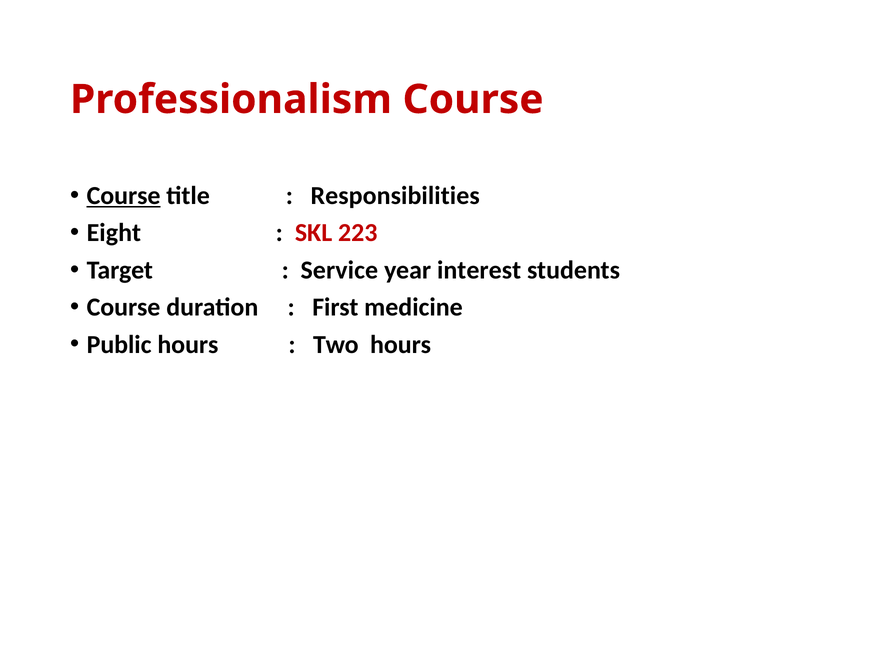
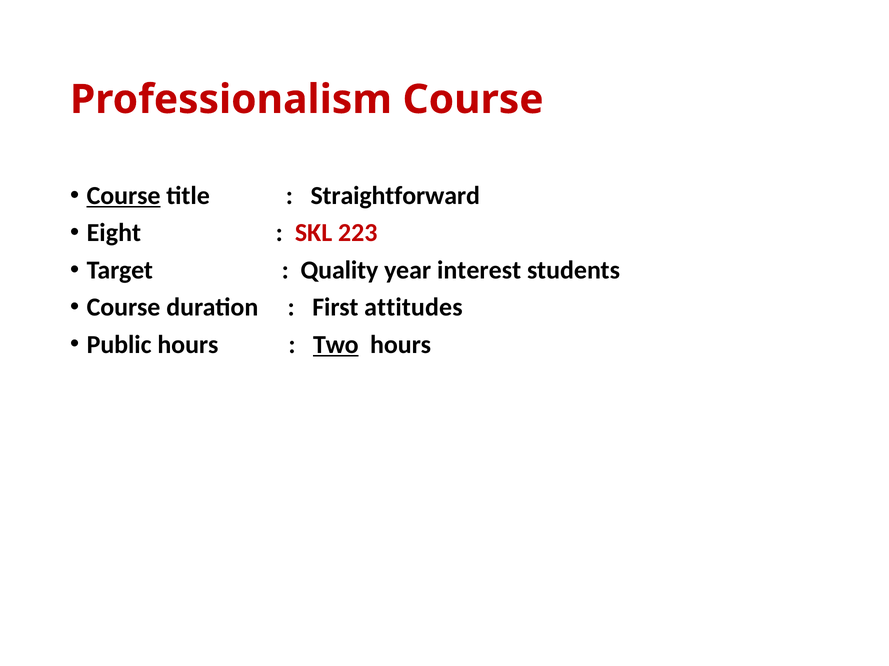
Responsibilities: Responsibilities -> Straightforward
Service: Service -> Quality
medicine: medicine -> attitudes
Two underline: none -> present
